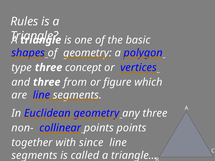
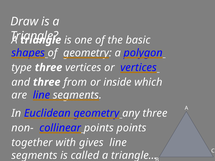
Rules: Rules -> Draw
three concept: concept -> vertices
figure: figure -> inside
since: since -> gives
